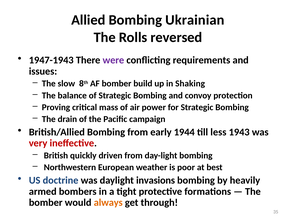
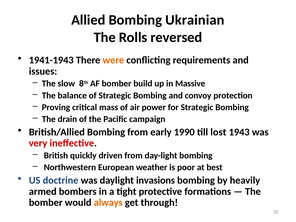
1947-1943: 1947-1943 -> 1941-1943
were colour: purple -> orange
Shaking: Shaking -> Massive
1944: 1944 -> 1990
less: less -> lost
